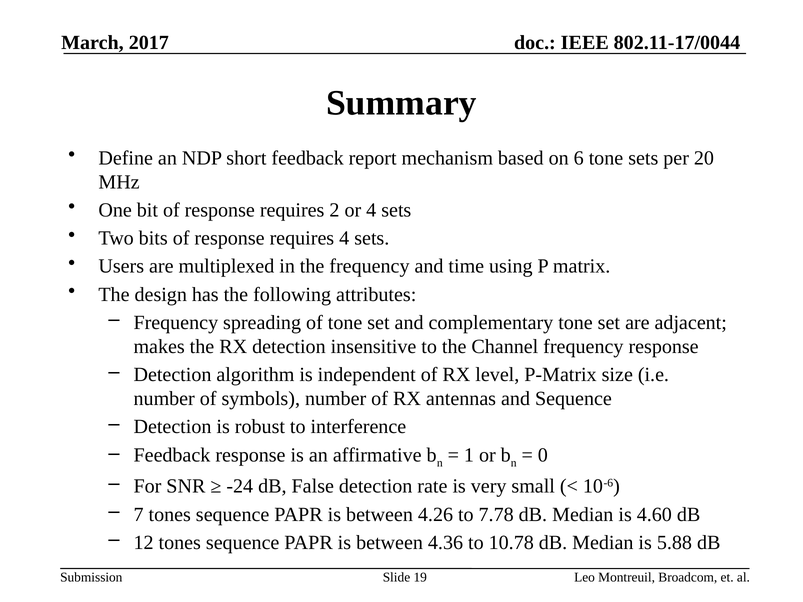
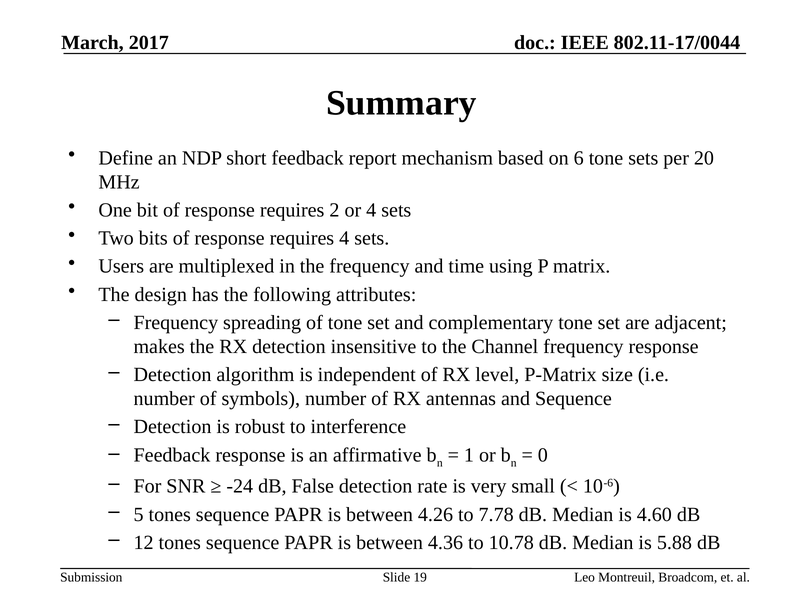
7: 7 -> 5
